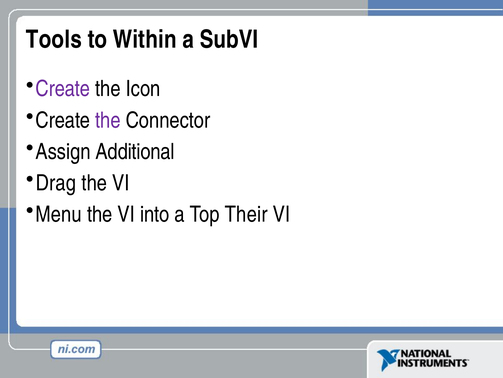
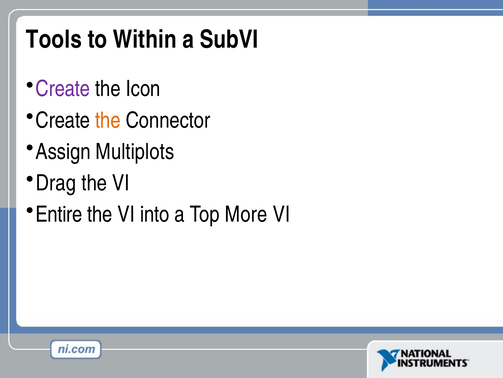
the at (108, 120) colour: purple -> orange
Additional: Additional -> Multiplots
Menu: Menu -> Entire
Their: Their -> More
